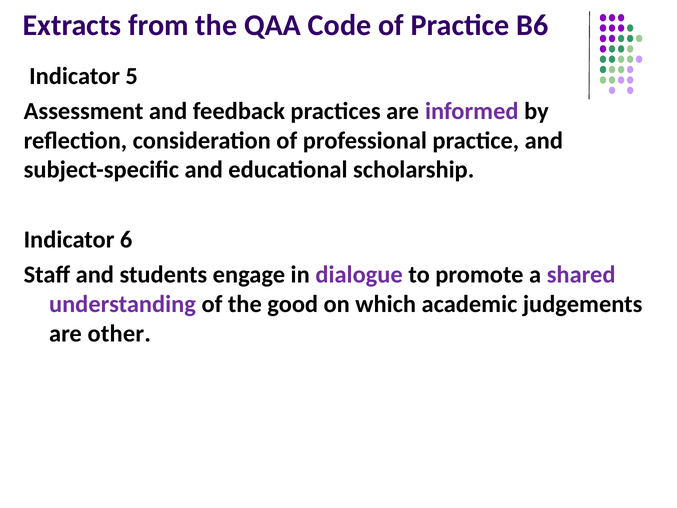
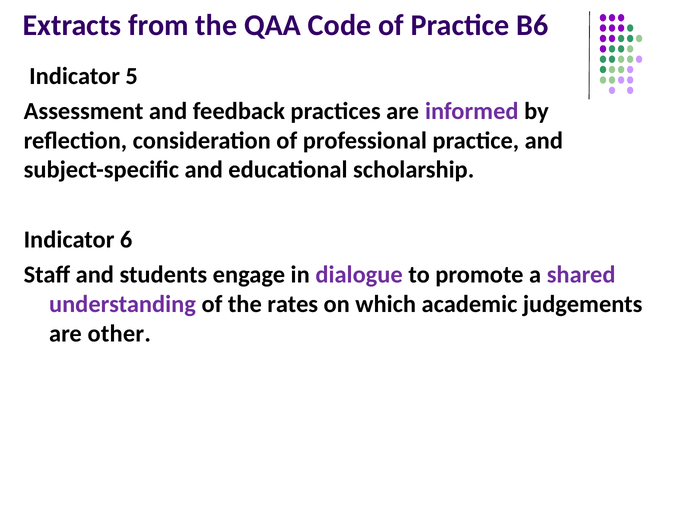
good: good -> rates
